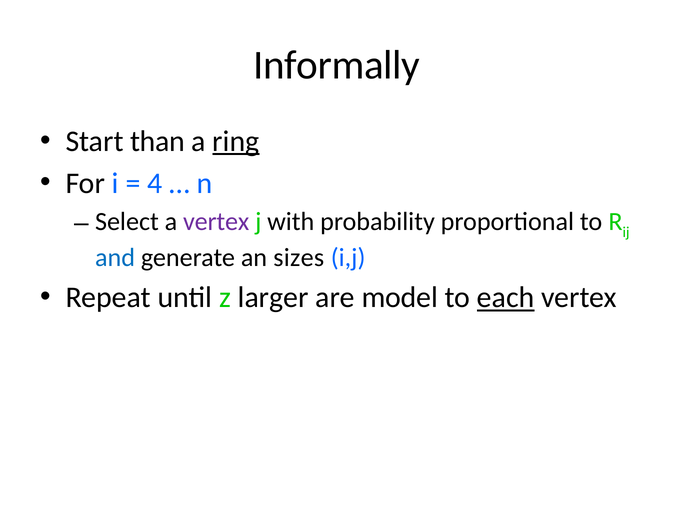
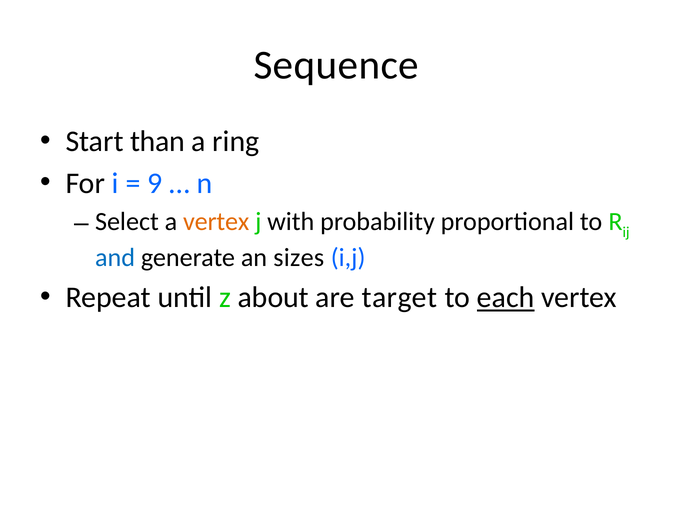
Informally: Informally -> Sequence
ring underline: present -> none
4: 4 -> 9
vertex at (216, 222) colour: purple -> orange
larger: larger -> about
model: model -> target
